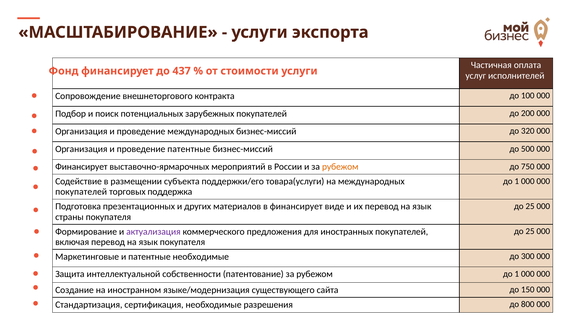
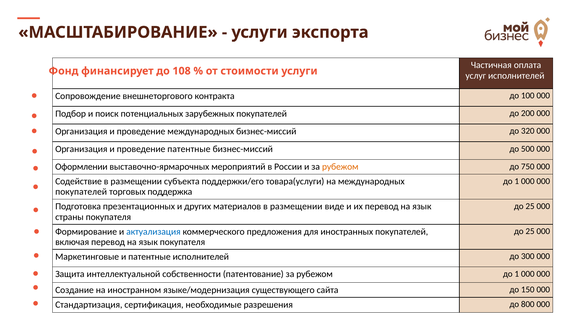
437: 437 -> 108
Финансирует at (81, 167): Финансирует -> Оформлении
материалов в финансирует: финансирует -> размещении
актуализация colour: purple -> blue
патентные необходимые: необходимые -> исполнителей
